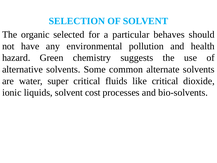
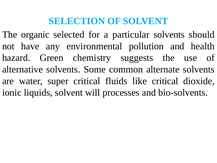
particular behaves: behaves -> solvents
cost: cost -> will
